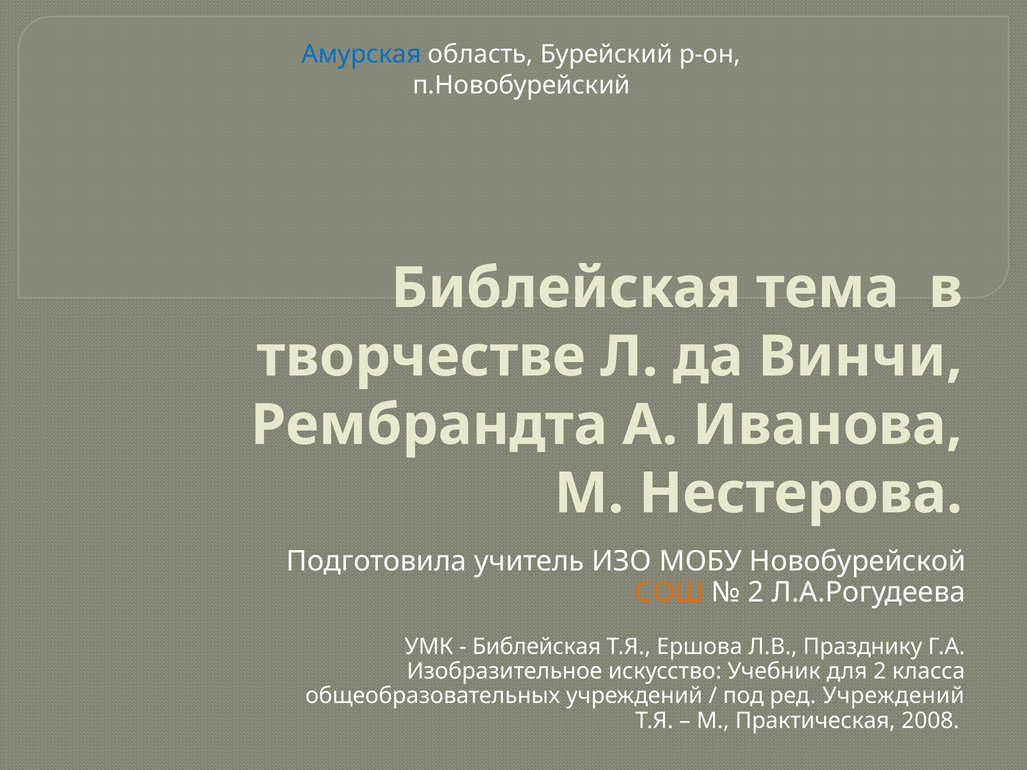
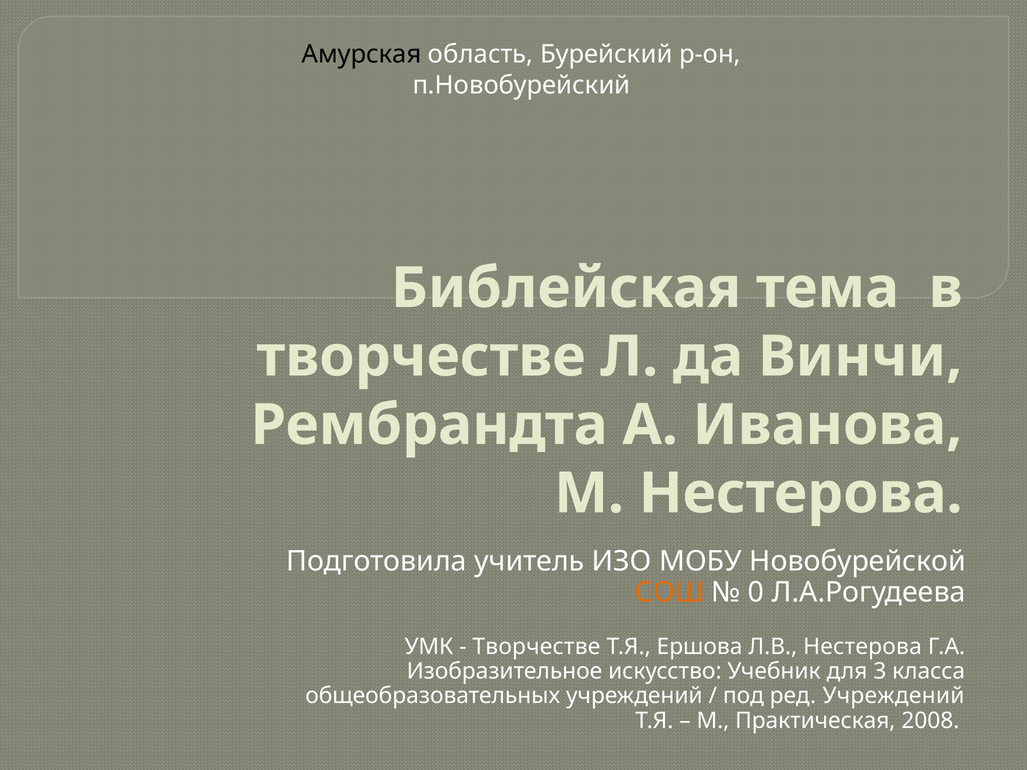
Амурская colour: blue -> black
2 at (756, 593): 2 -> 0
Библейская at (537, 647): Библейская -> Творчестве
Л.В Празднику: Празднику -> Нестерова
для 2: 2 -> 3
